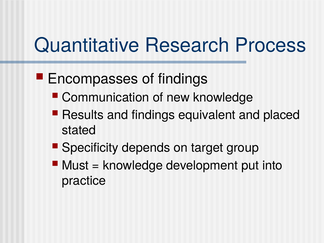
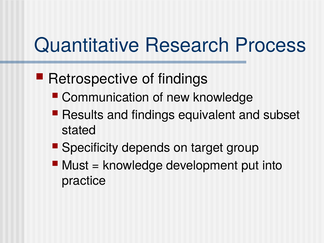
Encompasses: Encompasses -> Retrospective
placed: placed -> subset
